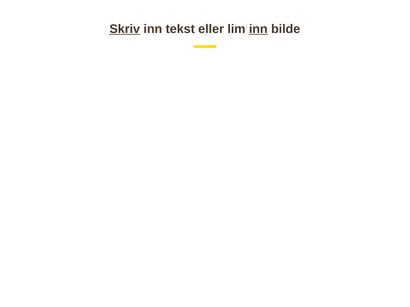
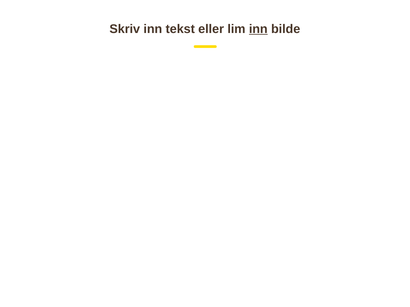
Skriv underline: present -> none
